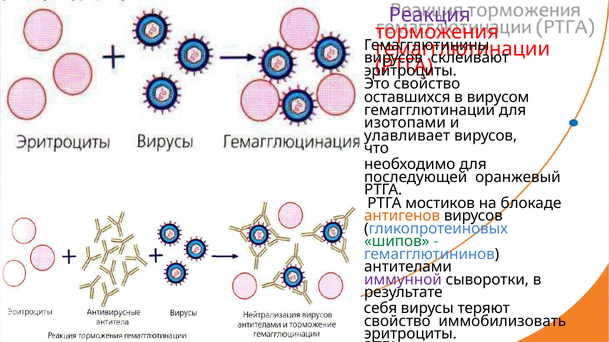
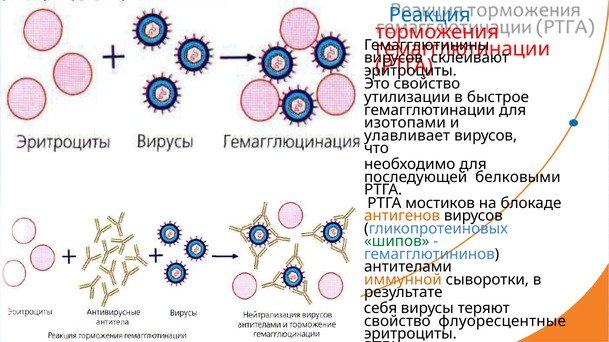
Реакция colour: purple -> blue
оставшихся: оставшихся -> утилизации
вирусом: вирусом -> быстрое
оранжевый: оранжевый -> белковыми
иммунной colour: purple -> orange
иммобилизовать: иммобилизовать -> флуоресцентные
